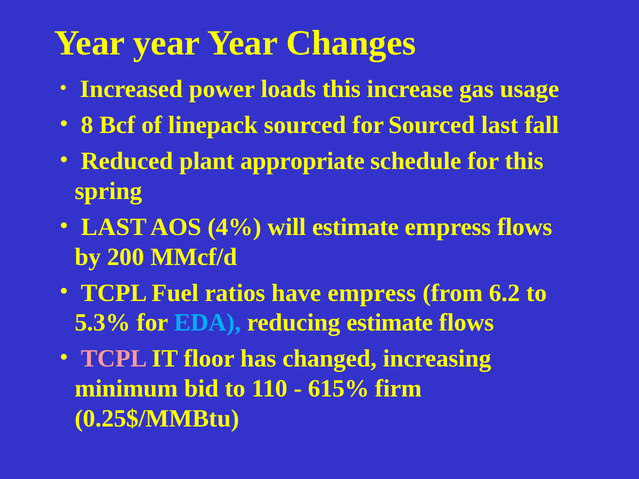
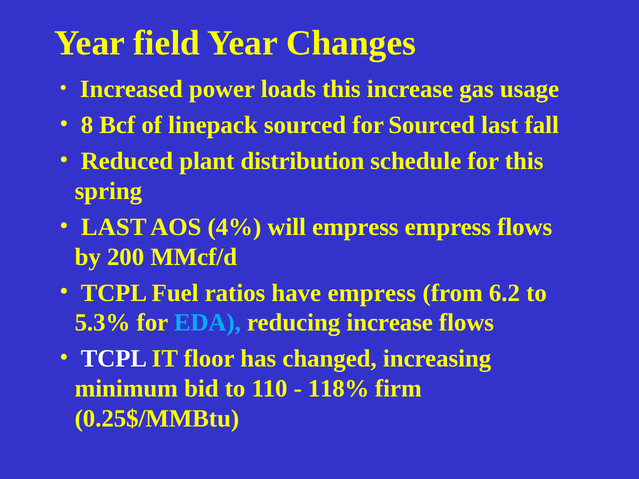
year at (167, 43): year -> field
appropriate: appropriate -> distribution
will estimate: estimate -> empress
reducing estimate: estimate -> increase
TCPL at (114, 359) colour: pink -> white
615%: 615% -> 118%
